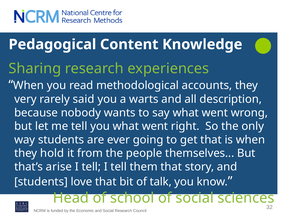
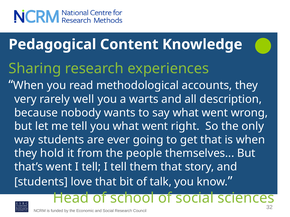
said: said -> well
that’s arise: arise -> went
